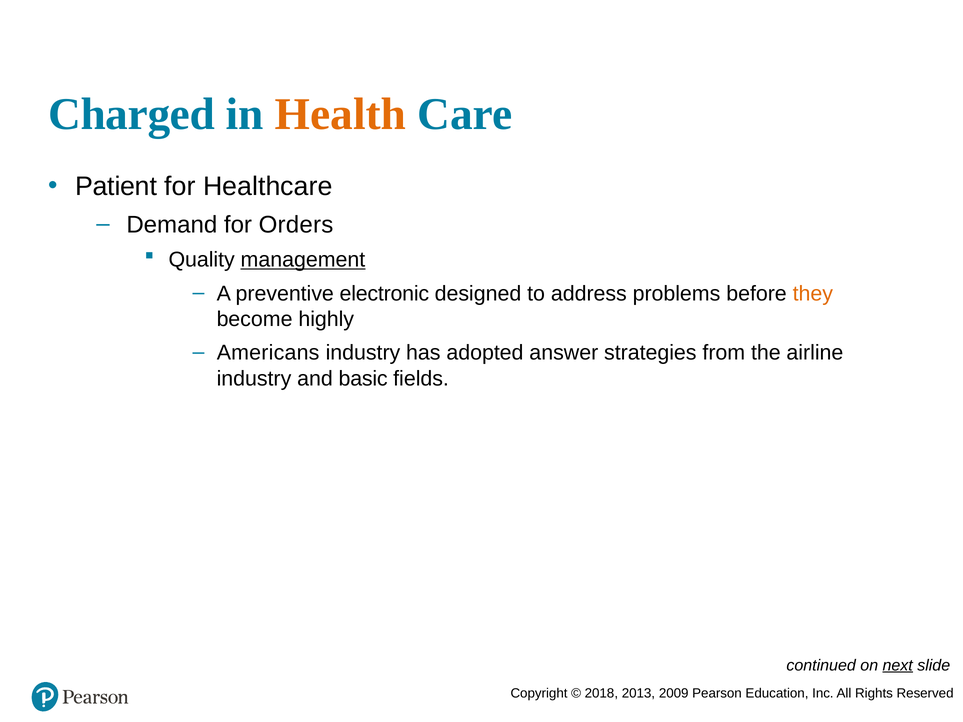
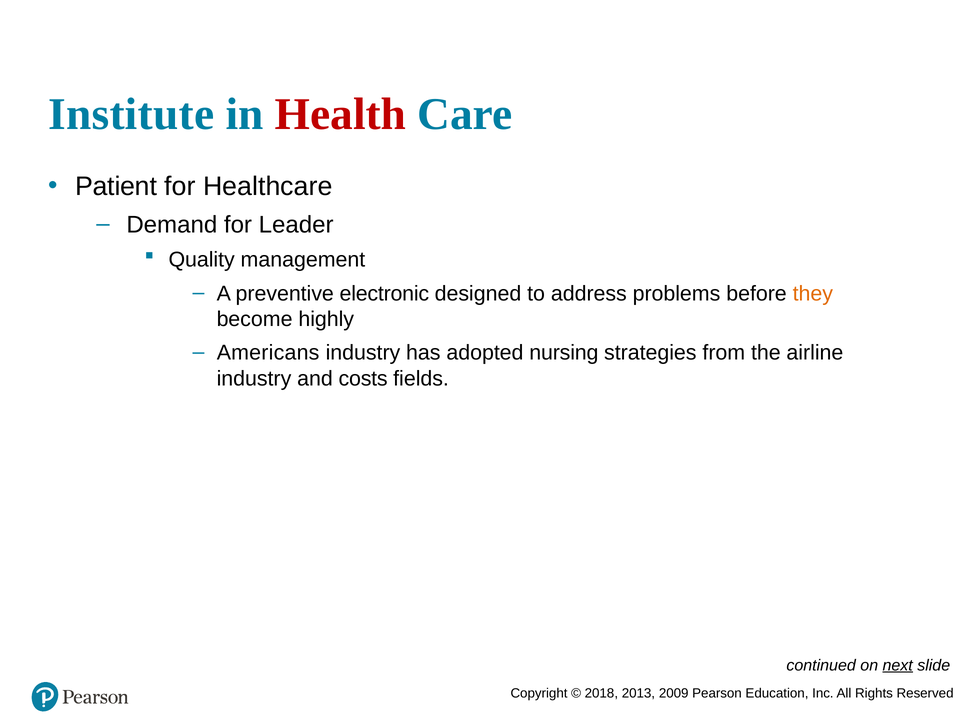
Charged: Charged -> Institute
Health colour: orange -> red
Orders: Orders -> Leader
management underline: present -> none
answer: answer -> nursing
basic: basic -> costs
